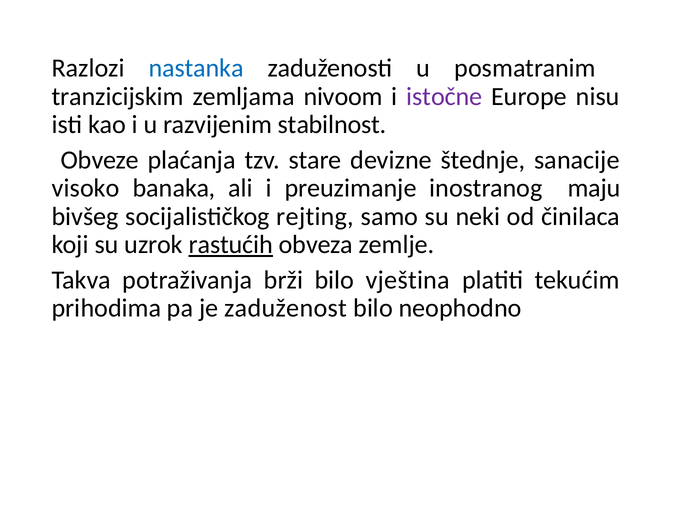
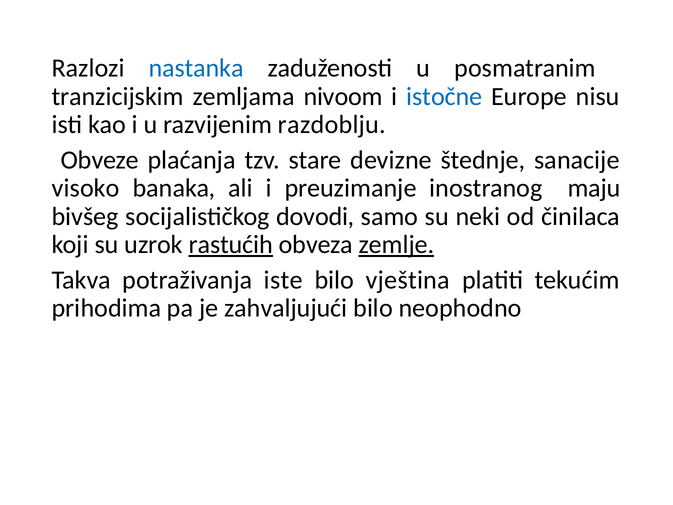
istočne colour: purple -> blue
stabilnost: stabilnost -> razdoblju
rejting: rejting -> dovodi
zemlje underline: none -> present
brži: brži -> iste
zaduženost: zaduženost -> zahvaljujući
